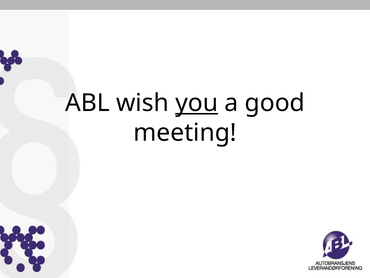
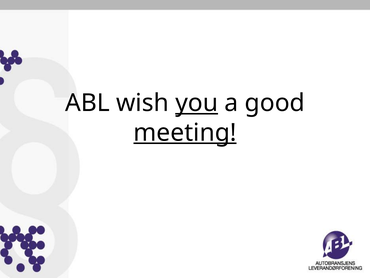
meeting underline: none -> present
